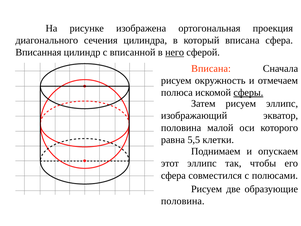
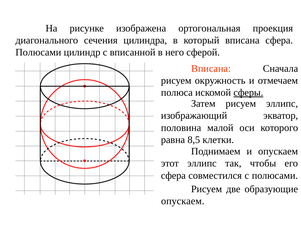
Вписанная at (38, 52): Вписанная -> Полюсами
него underline: present -> none
5,5: 5,5 -> 8,5
половина at (183, 201): половина -> опускаем
